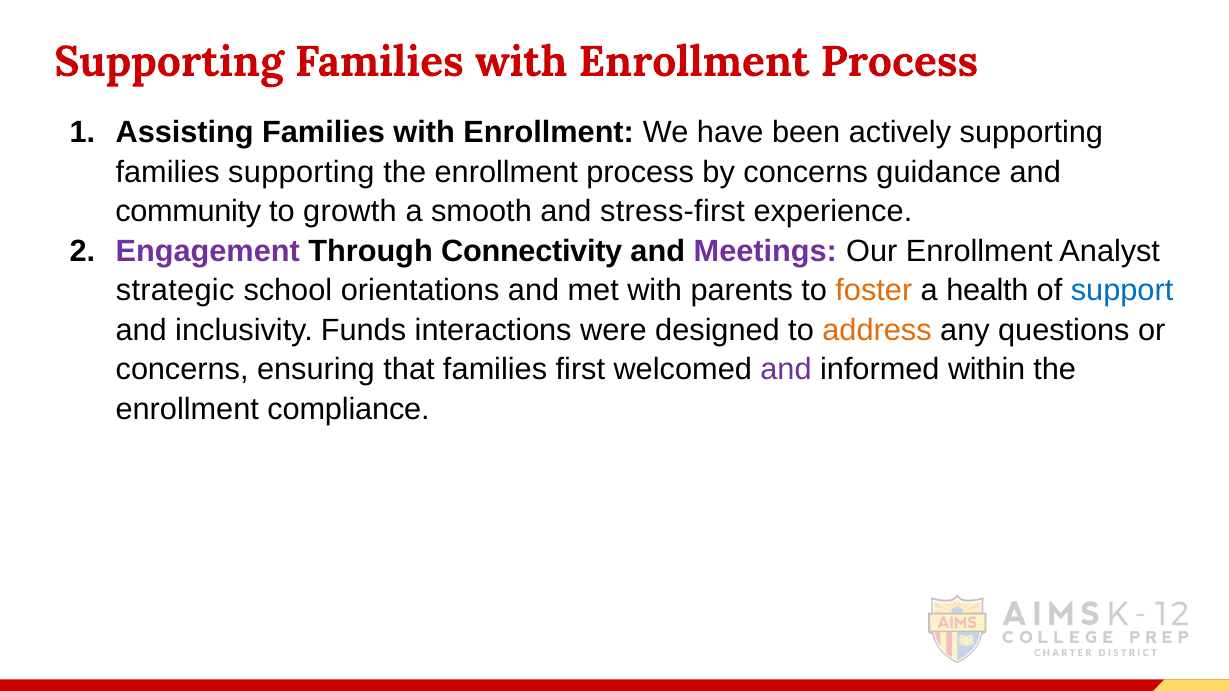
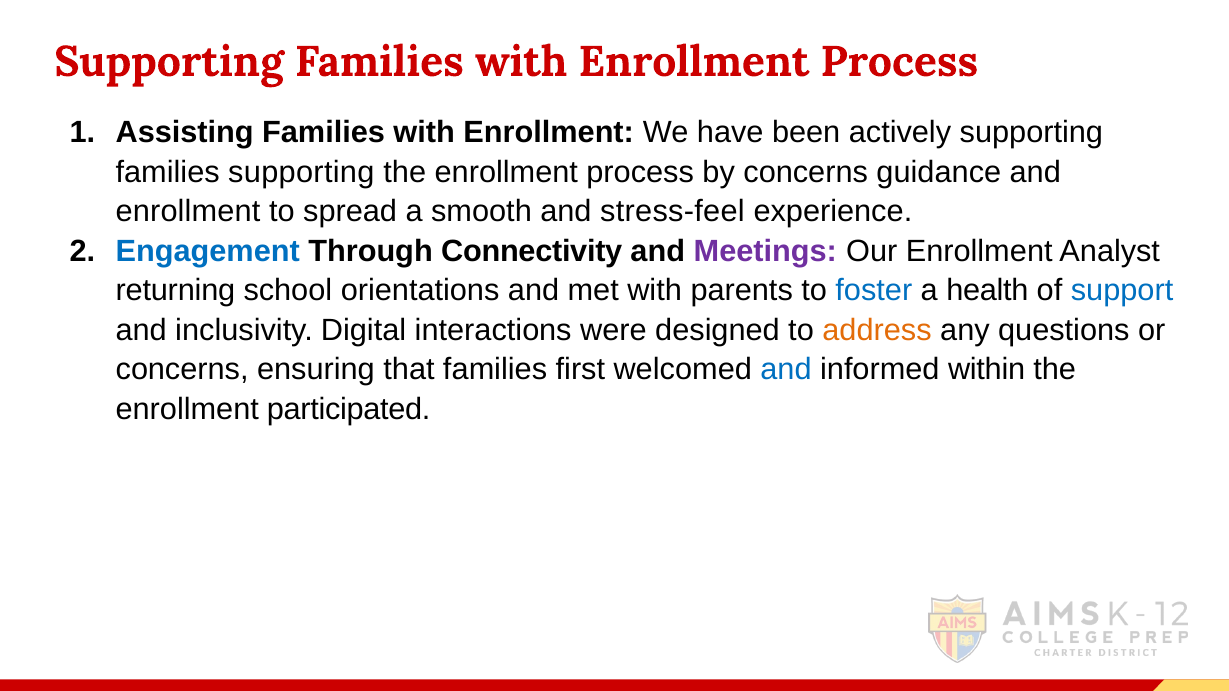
community at (188, 212): community -> enrollment
growth: growth -> spread
stress-first: stress-first -> stress-feel
Engagement colour: purple -> blue
strategic: strategic -> returning
foster colour: orange -> blue
Funds: Funds -> Digital
and at (786, 370) colour: purple -> blue
compliance: compliance -> participated
